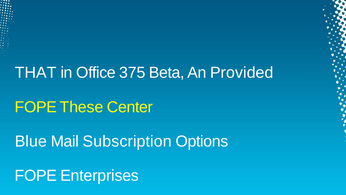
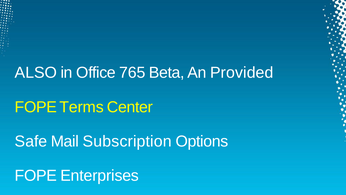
THAT: THAT -> ALSO
375: 375 -> 765
These: These -> Terms
Blue: Blue -> Safe
